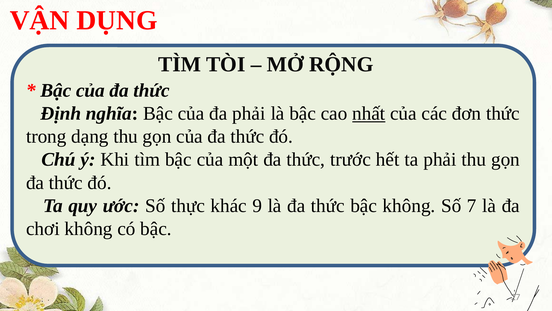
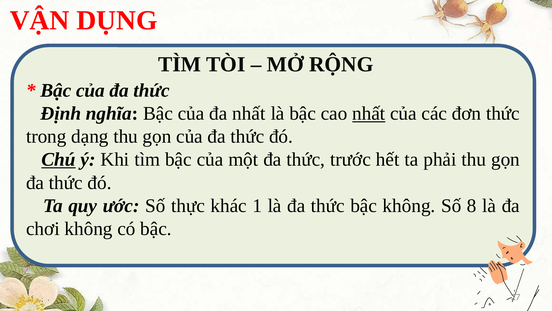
đa phải: phải -> nhất
Chú underline: none -> present
9: 9 -> 1
7: 7 -> 8
